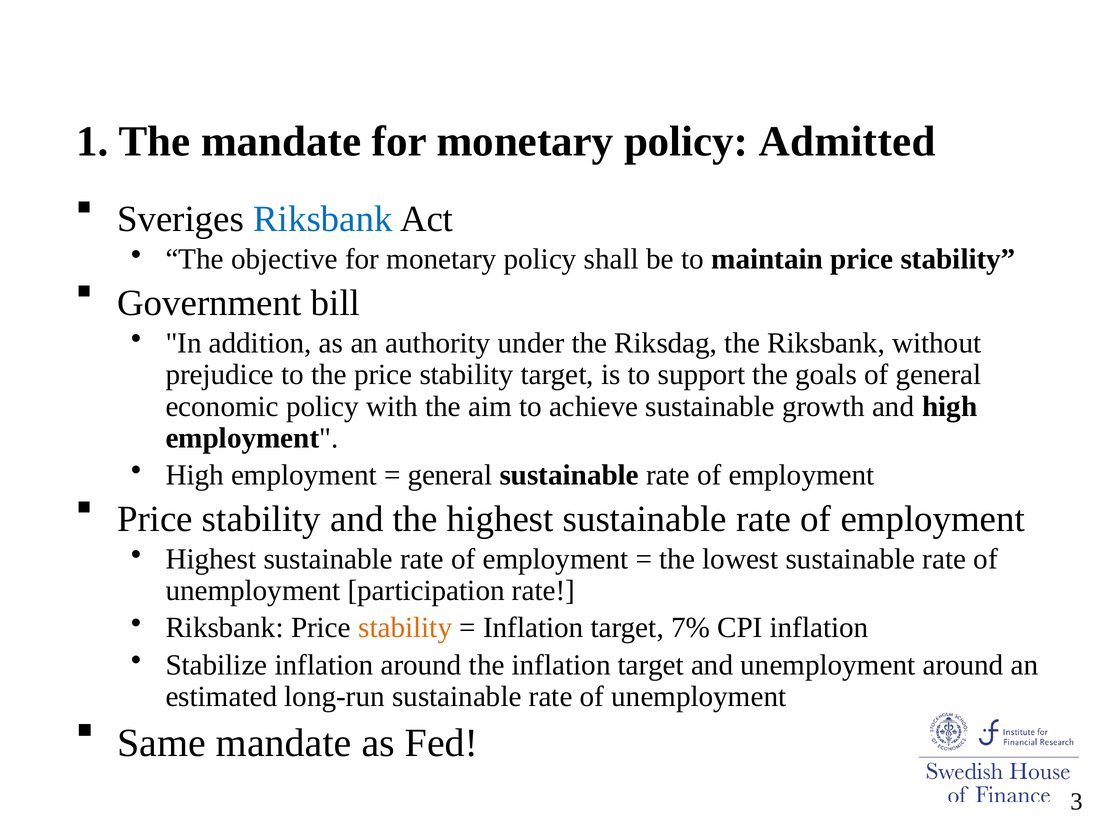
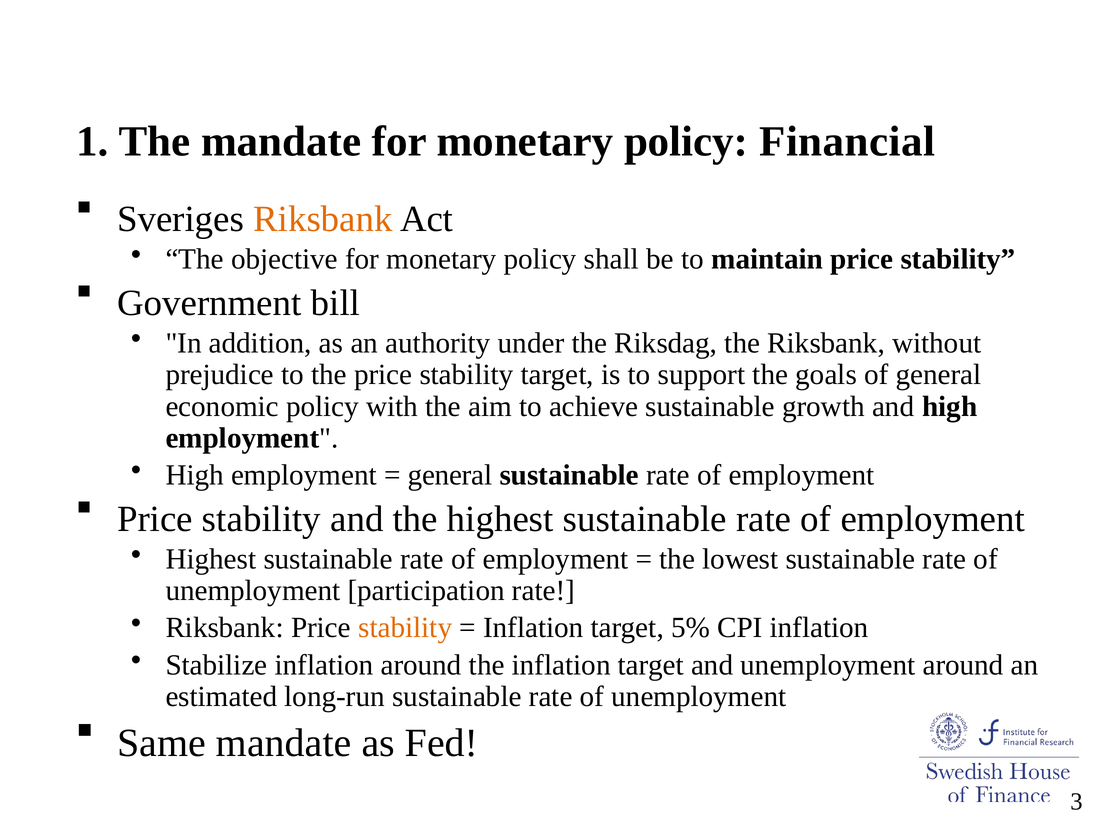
Admitted: Admitted -> Financial
Riksbank at (323, 219) colour: blue -> orange
7%: 7% -> 5%
